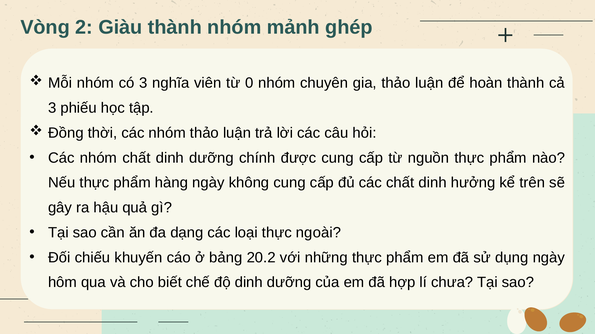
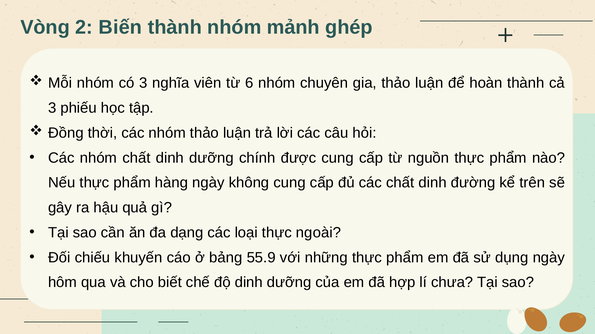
Giàu: Giàu -> Biến
0: 0 -> 6
hưởng: hưởng -> đường
20.2: 20.2 -> 55.9
